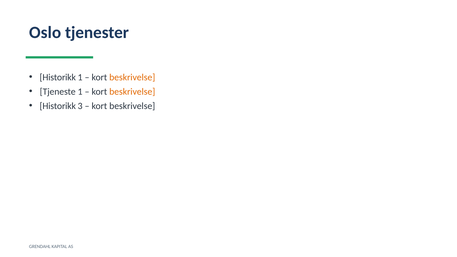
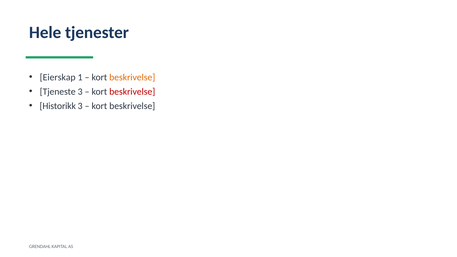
Oslo: Oslo -> Hele
Historikk at (58, 77): Historikk -> Eierskap
Tjeneste 1: 1 -> 3
beskrivelse at (132, 92) colour: orange -> red
